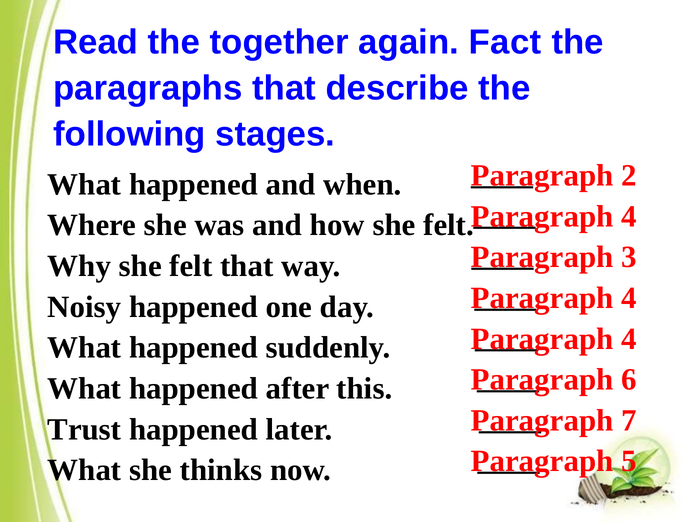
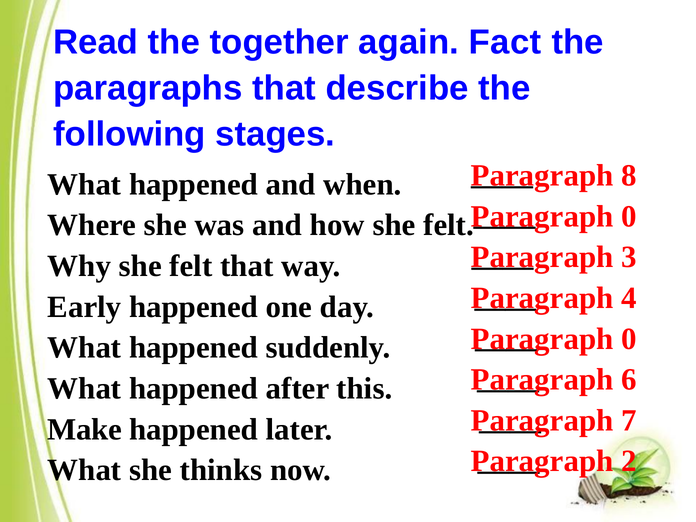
2: 2 -> 8
4 at (629, 216): 4 -> 0
Noisy: Noisy -> Early
4 at (629, 339): 4 -> 0
Trust: Trust -> Make
5: 5 -> 2
